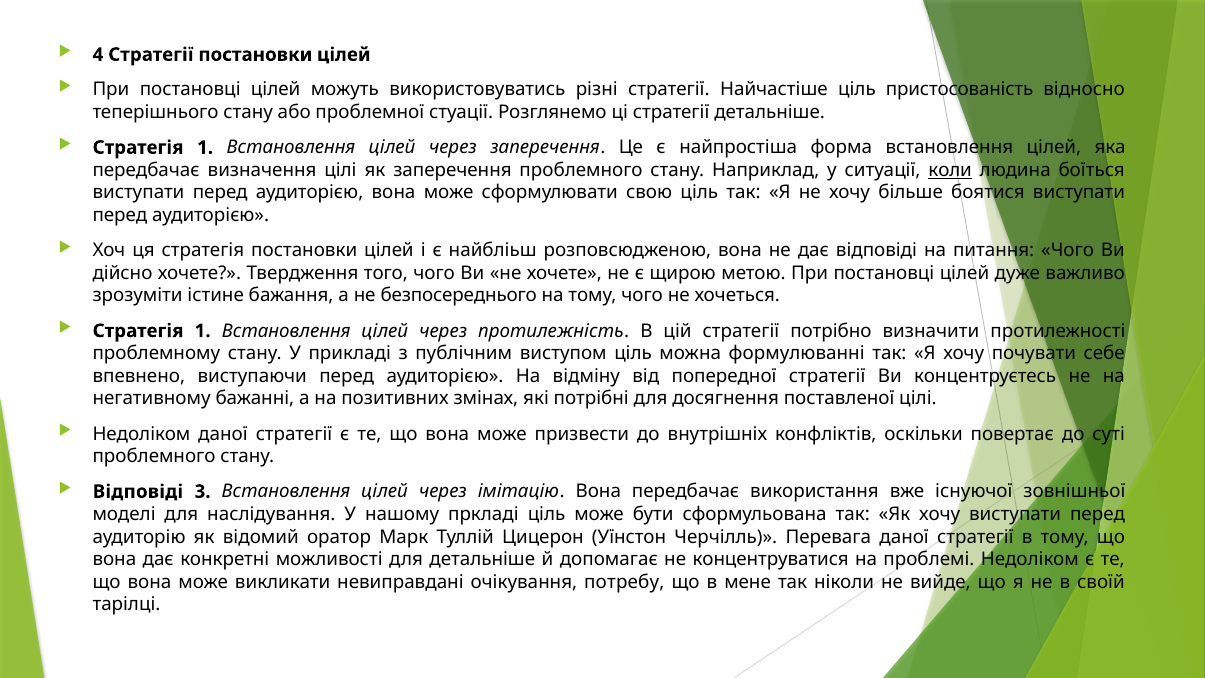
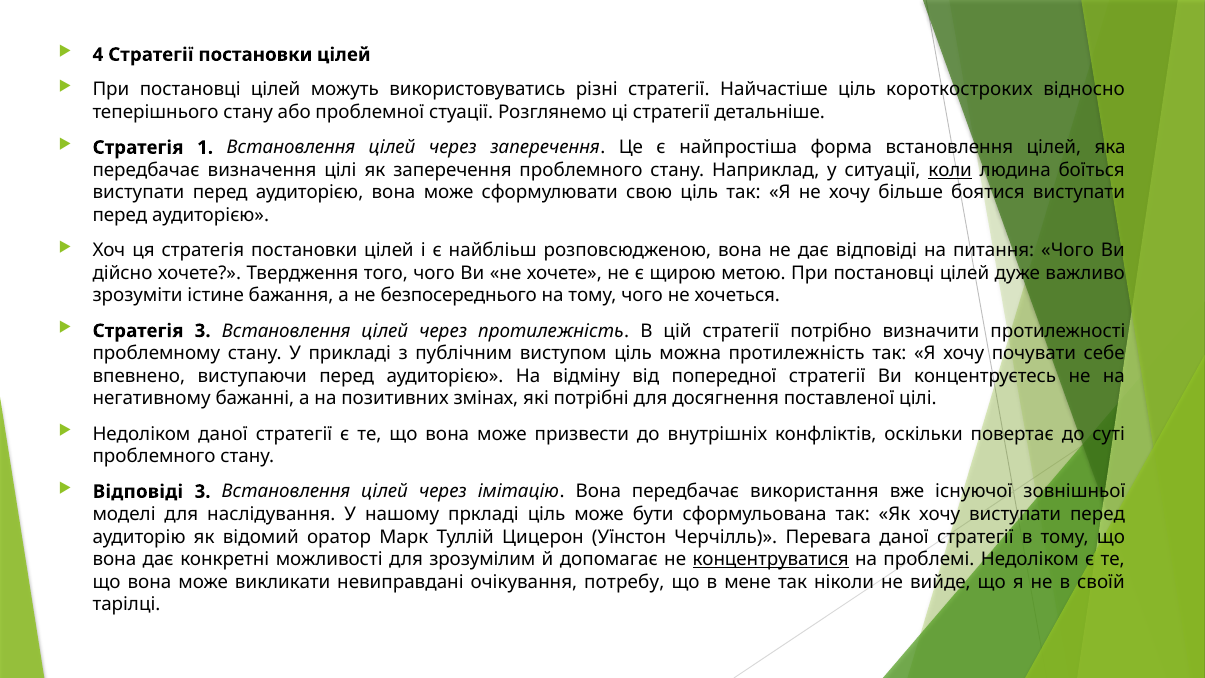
пристосованість: пристосованість -> короткостроких
1 at (203, 331): 1 -> 3
можна формулюванні: формулюванні -> протилежність
для детальніше: детальніше -> зрозумілим
концентруватися underline: none -> present
